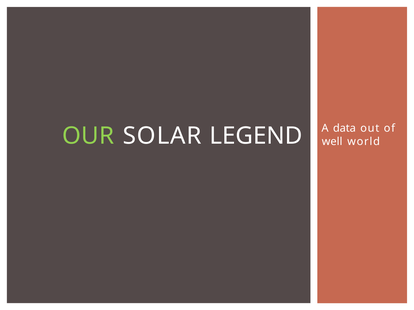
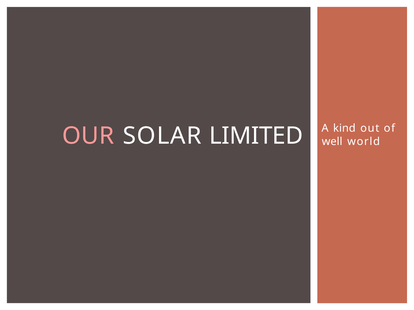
data: data -> kind
OUR colour: light green -> pink
LEGEND: LEGEND -> LIMITED
